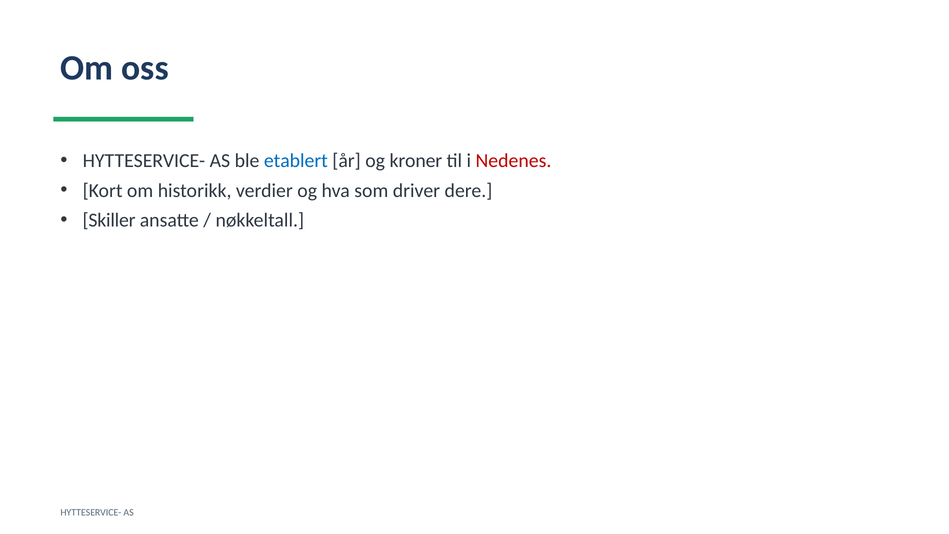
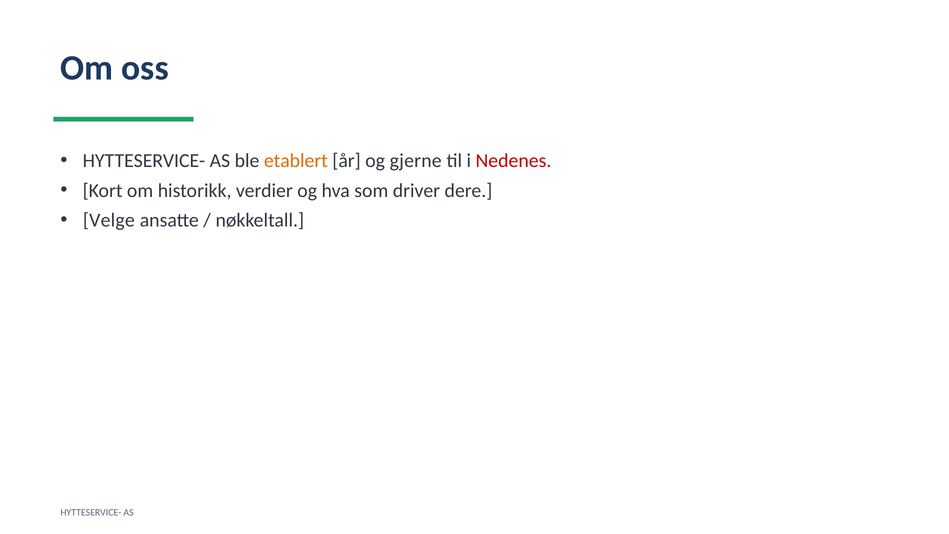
etablert colour: blue -> orange
kroner: kroner -> gjerne
Skiller: Skiller -> Velge
